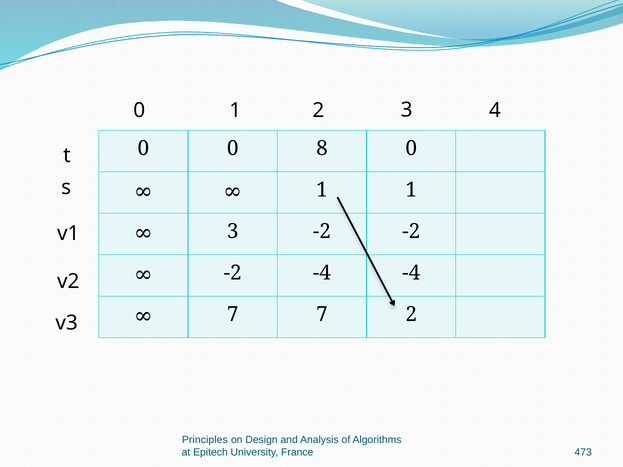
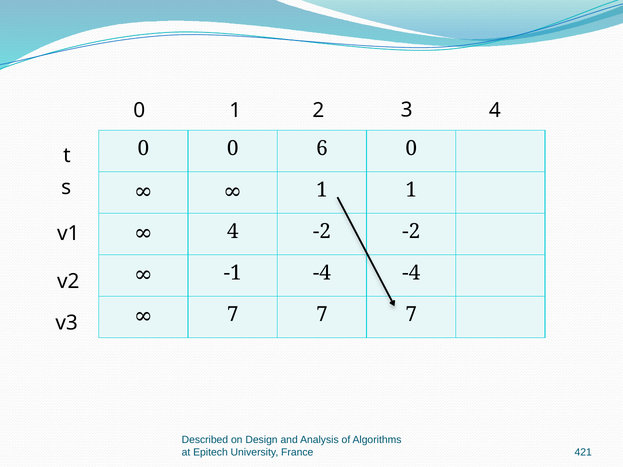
8: 8 -> 6
3 at (233, 232): 3 -> 4
-2 at (233, 273): -2 -> -1
7 7 2: 2 -> 7
Principles: Principles -> Described
473: 473 -> 421
